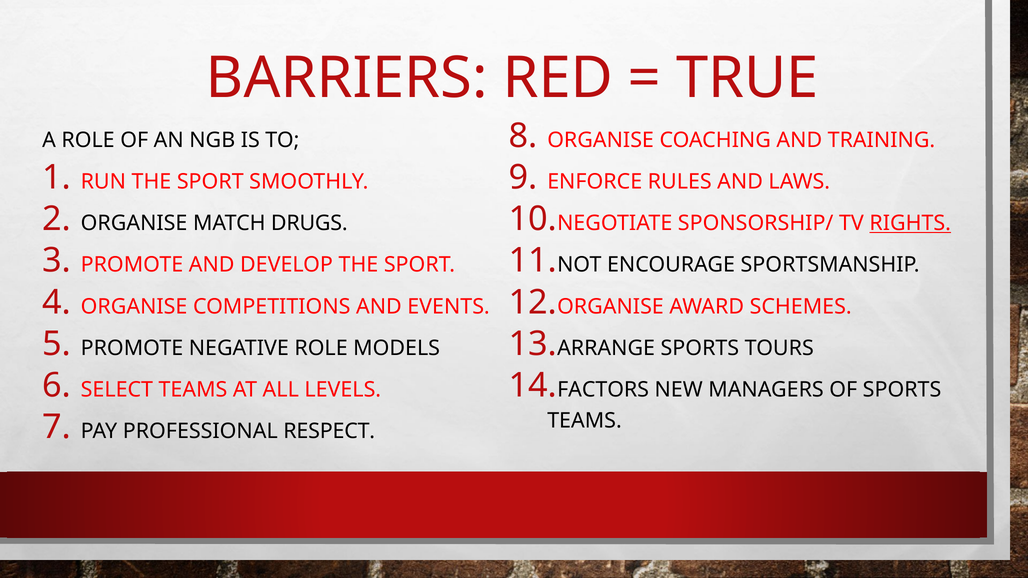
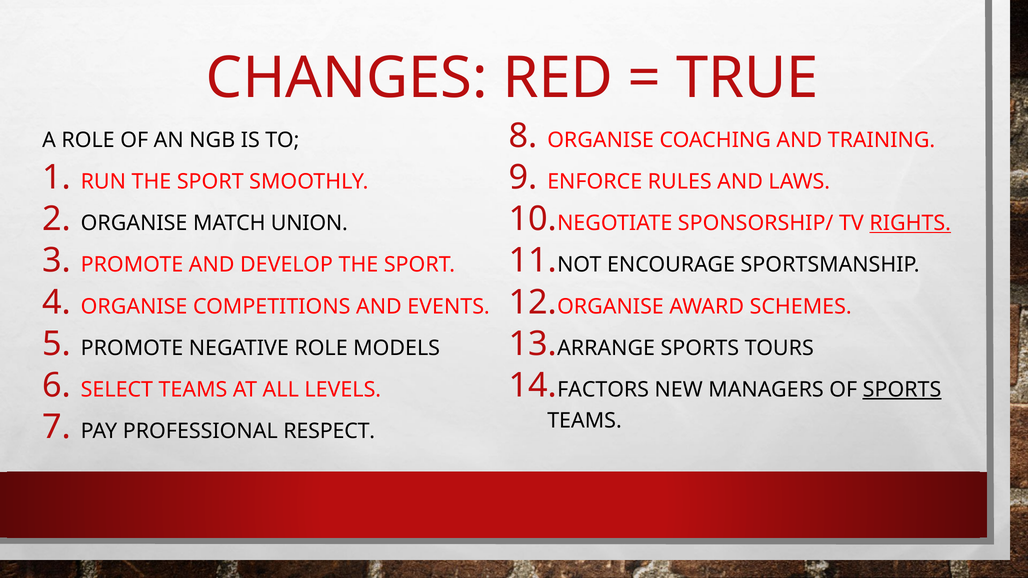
BARRIERS: BARRIERS -> CHANGES
DRUGS: DRUGS -> UNION
SPORTS at (902, 390) underline: none -> present
